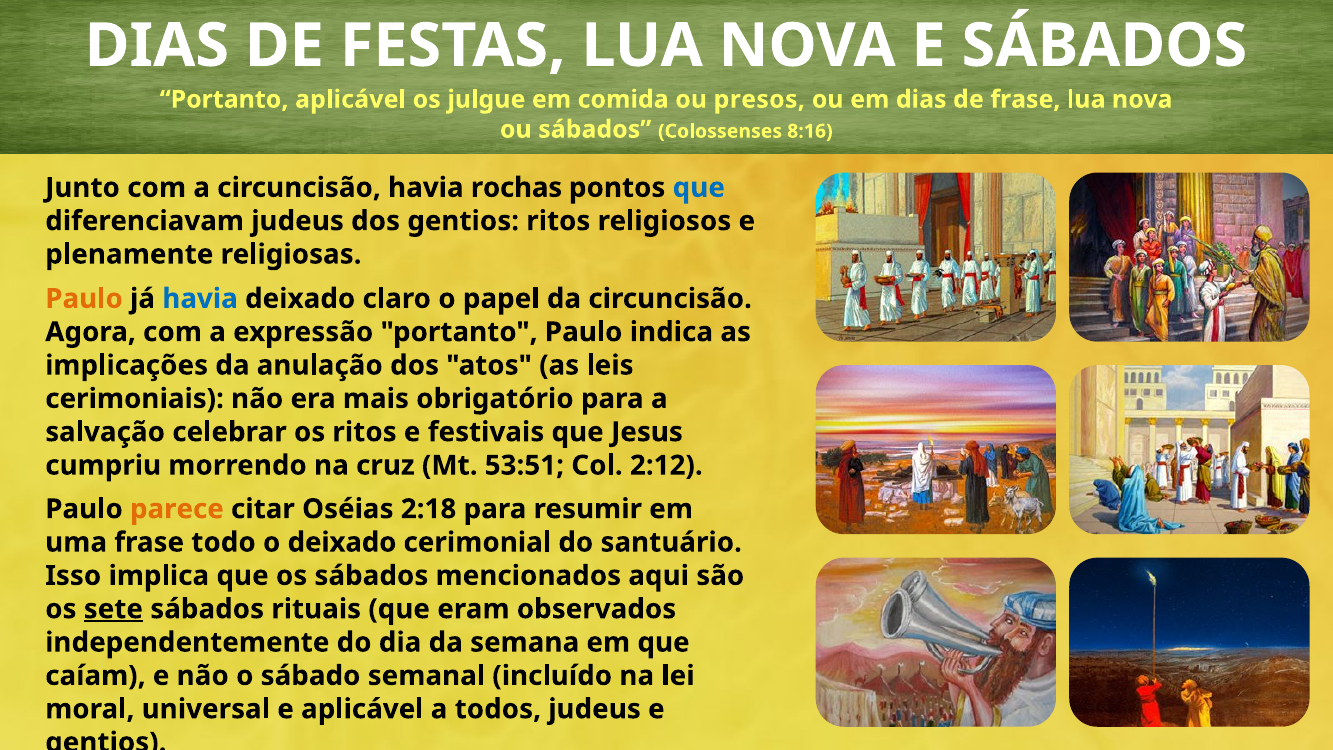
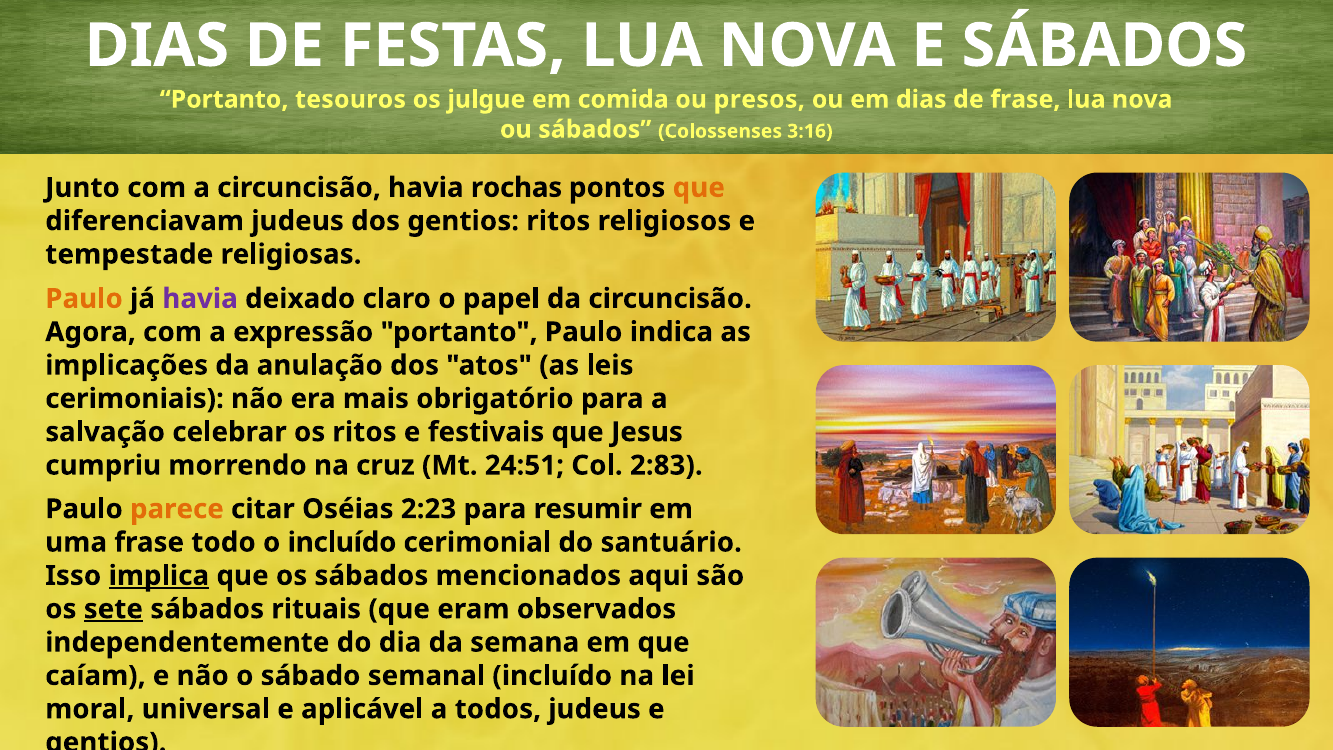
Portanto aplicável: aplicável -> tesouros
8:16: 8:16 -> 3:16
que at (699, 188) colour: blue -> orange
plenamente: plenamente -> tempestade
havia at (200, 299) colour: blue -> purple
53:51: 53:51 -> 24:51
2:12: 2:12 -> 2:83
2:18: 2:18 -> 2:23
o deixado: deixado -> incluído
implica underline: none -> present
